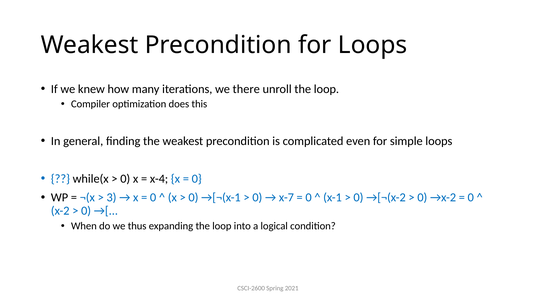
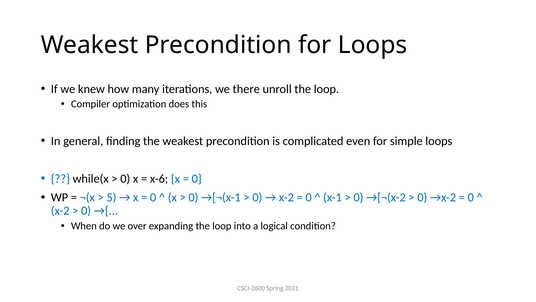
x-4: x-4 -> x-6
3: 3 -> 5
x-7 at (286, 197): x-7 -> x-2
thus: thus -> over
